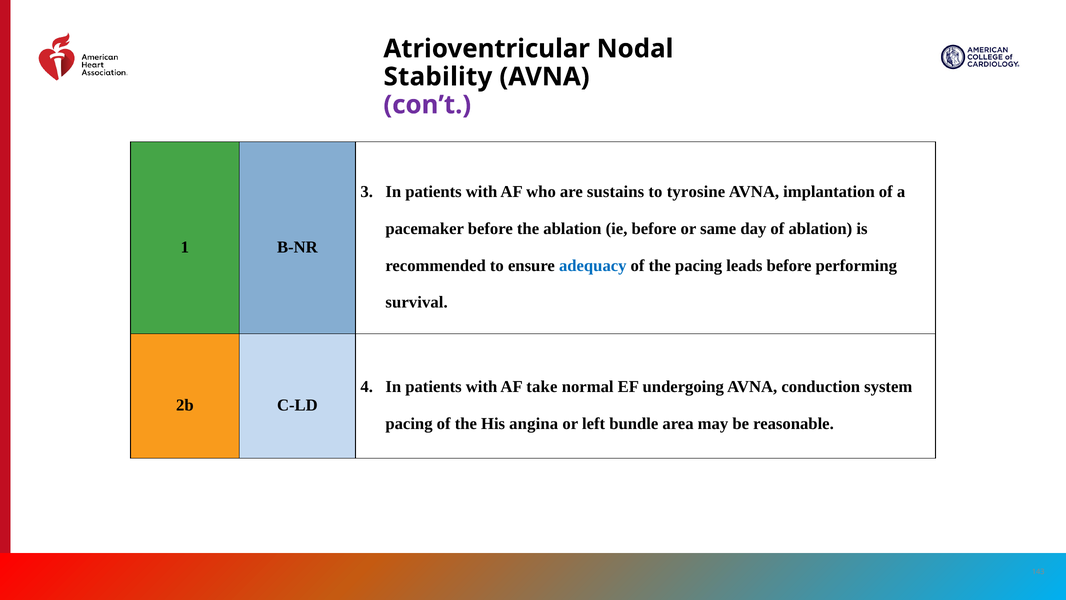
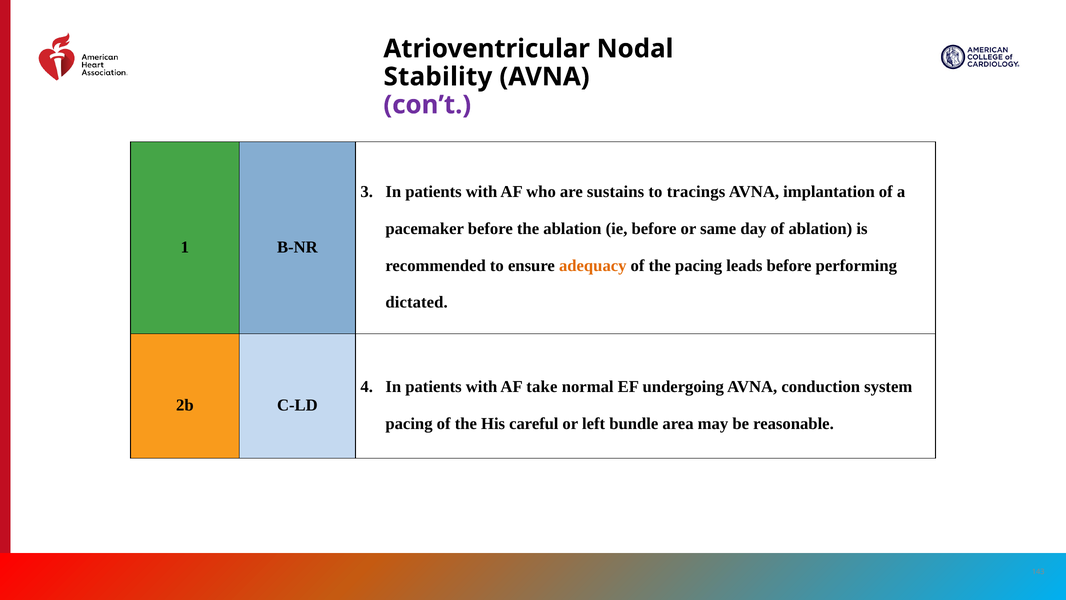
tyrosine: tyrosine -> tracings
adequacy colour: blue -> orange
survival: survival -> dictated
angina: angina -> careful
